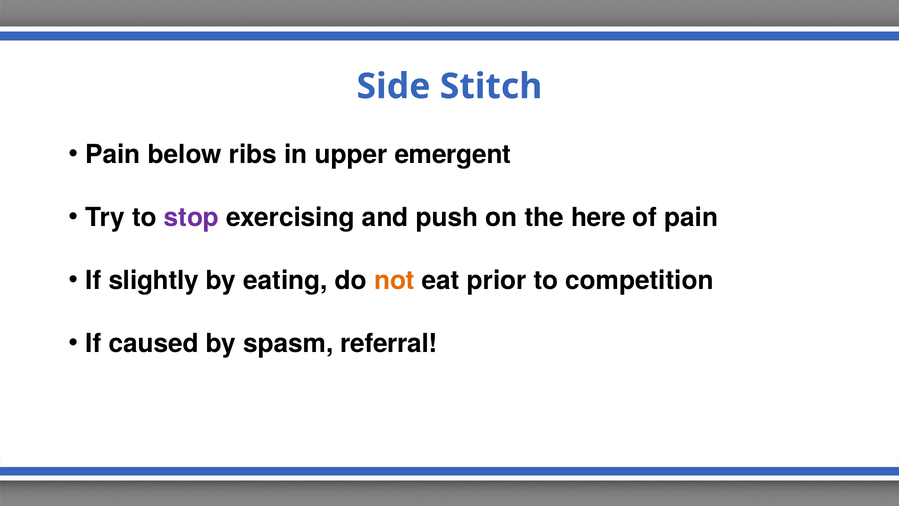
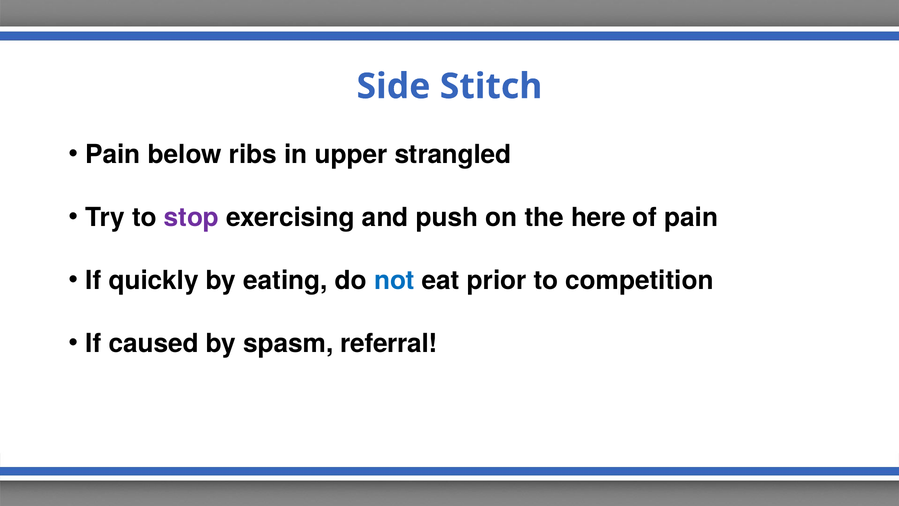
emergent: emergent -> strangled
slightly: slightly -> quickly
not colour: orange -> blue
